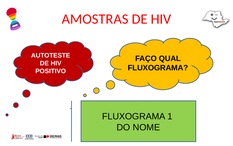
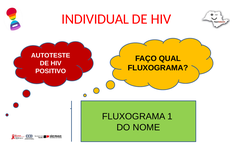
AMOSTRAS: AMOSTRAS -> INDIVIDUAL
